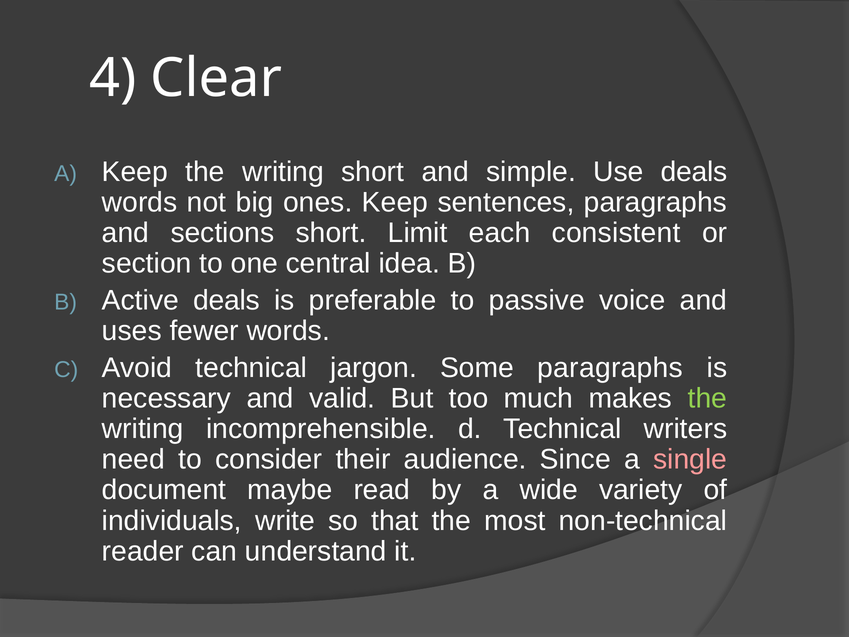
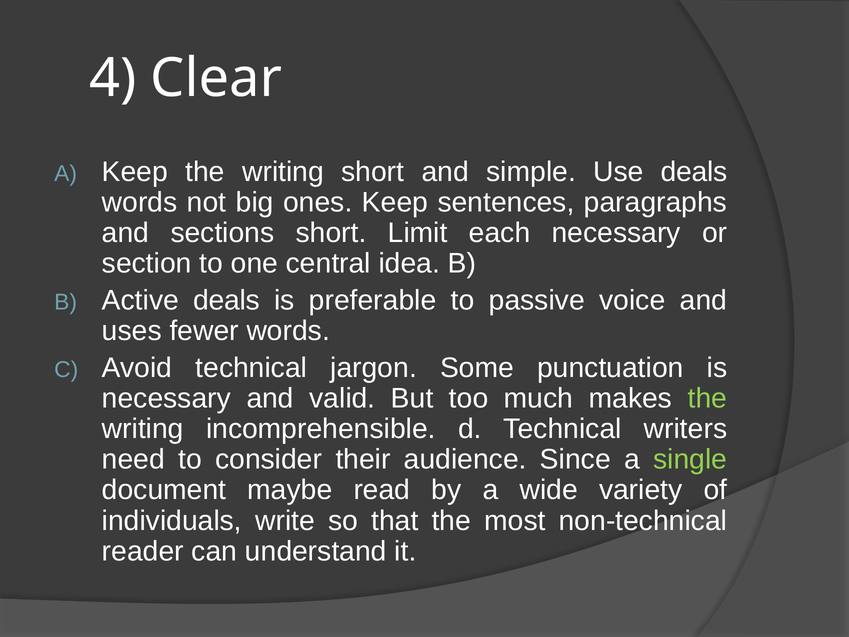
each consistent: consistent -> necessary
Some paragraphs: paragraphs -> punctuation
single colour: pink -> light green
